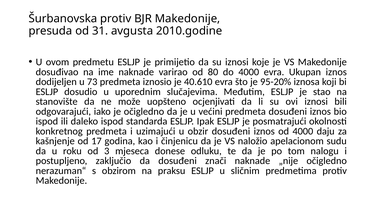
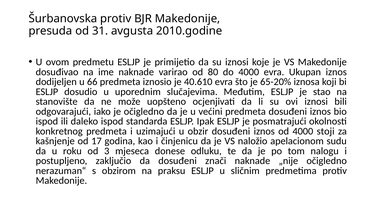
73: 73 -> 66
95-20%: 95-20% -> 65-20%
daju: daju -> stoji
